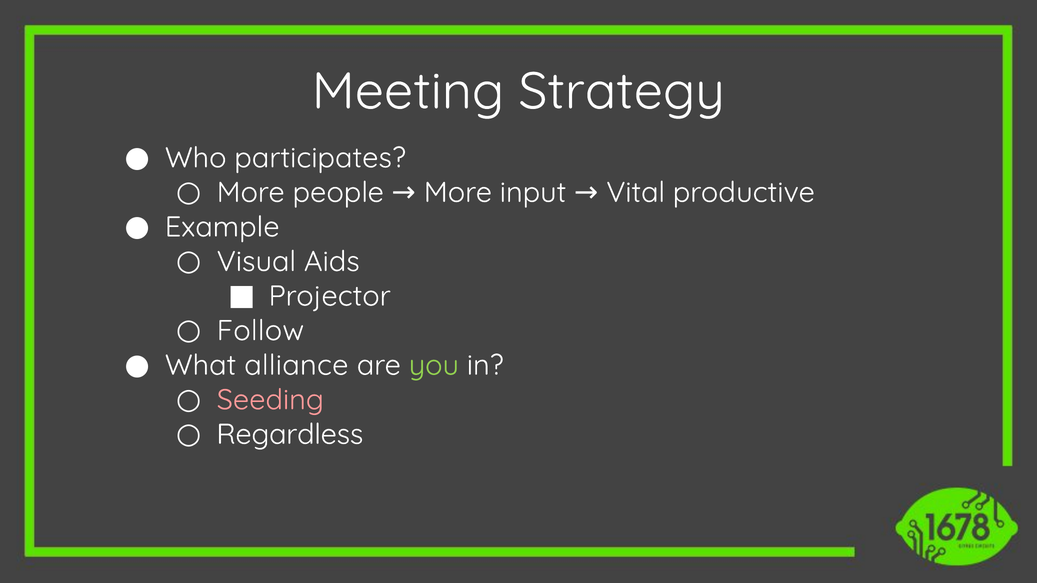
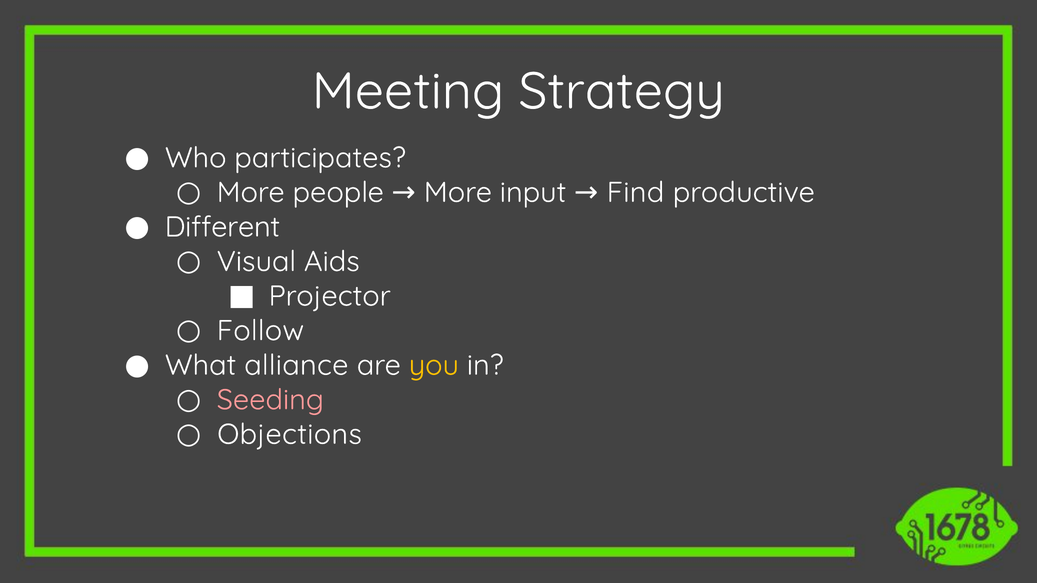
Vital: Vital -> Find
Example: Example -> Different
you colour: light green -> yellow
Regardless: Regardless -> Objections
